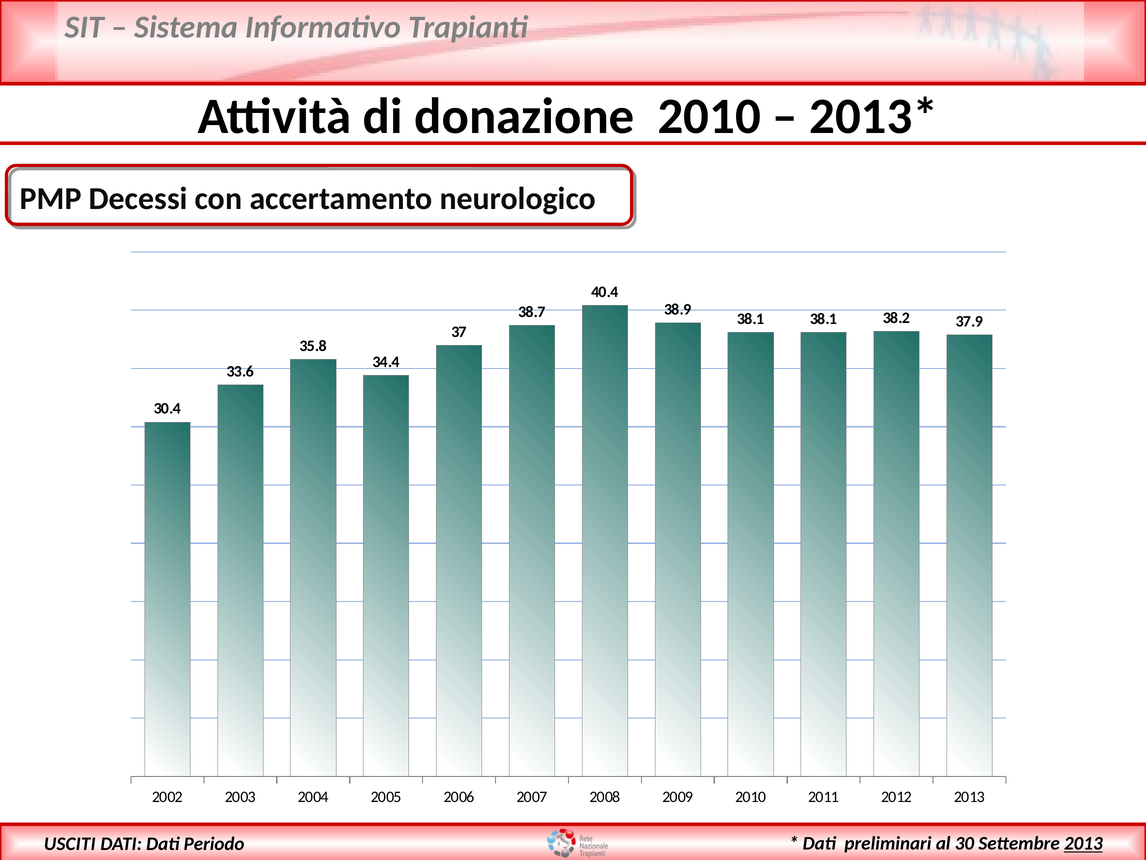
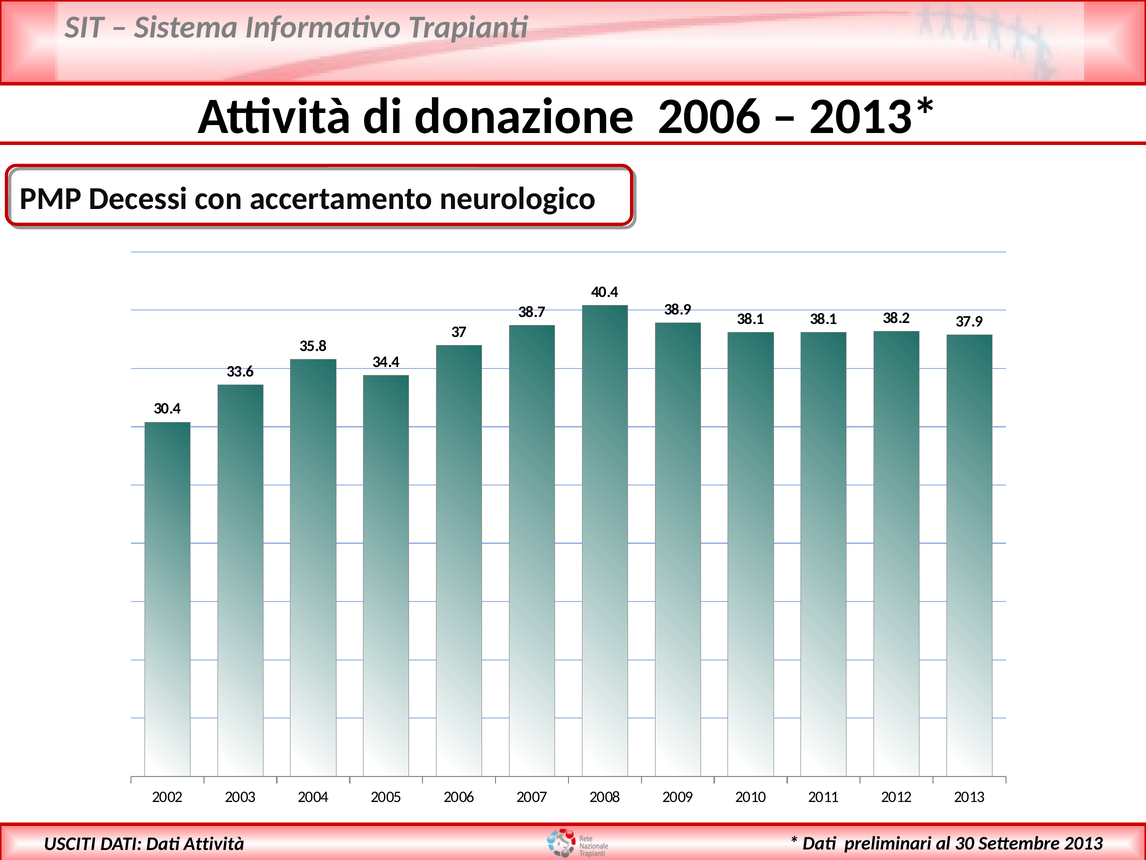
donazione 2010: 2010 -> 2006
2013 at (1083, 843) underline: present -> none
Dati Periodo: Periodo -> Attività
